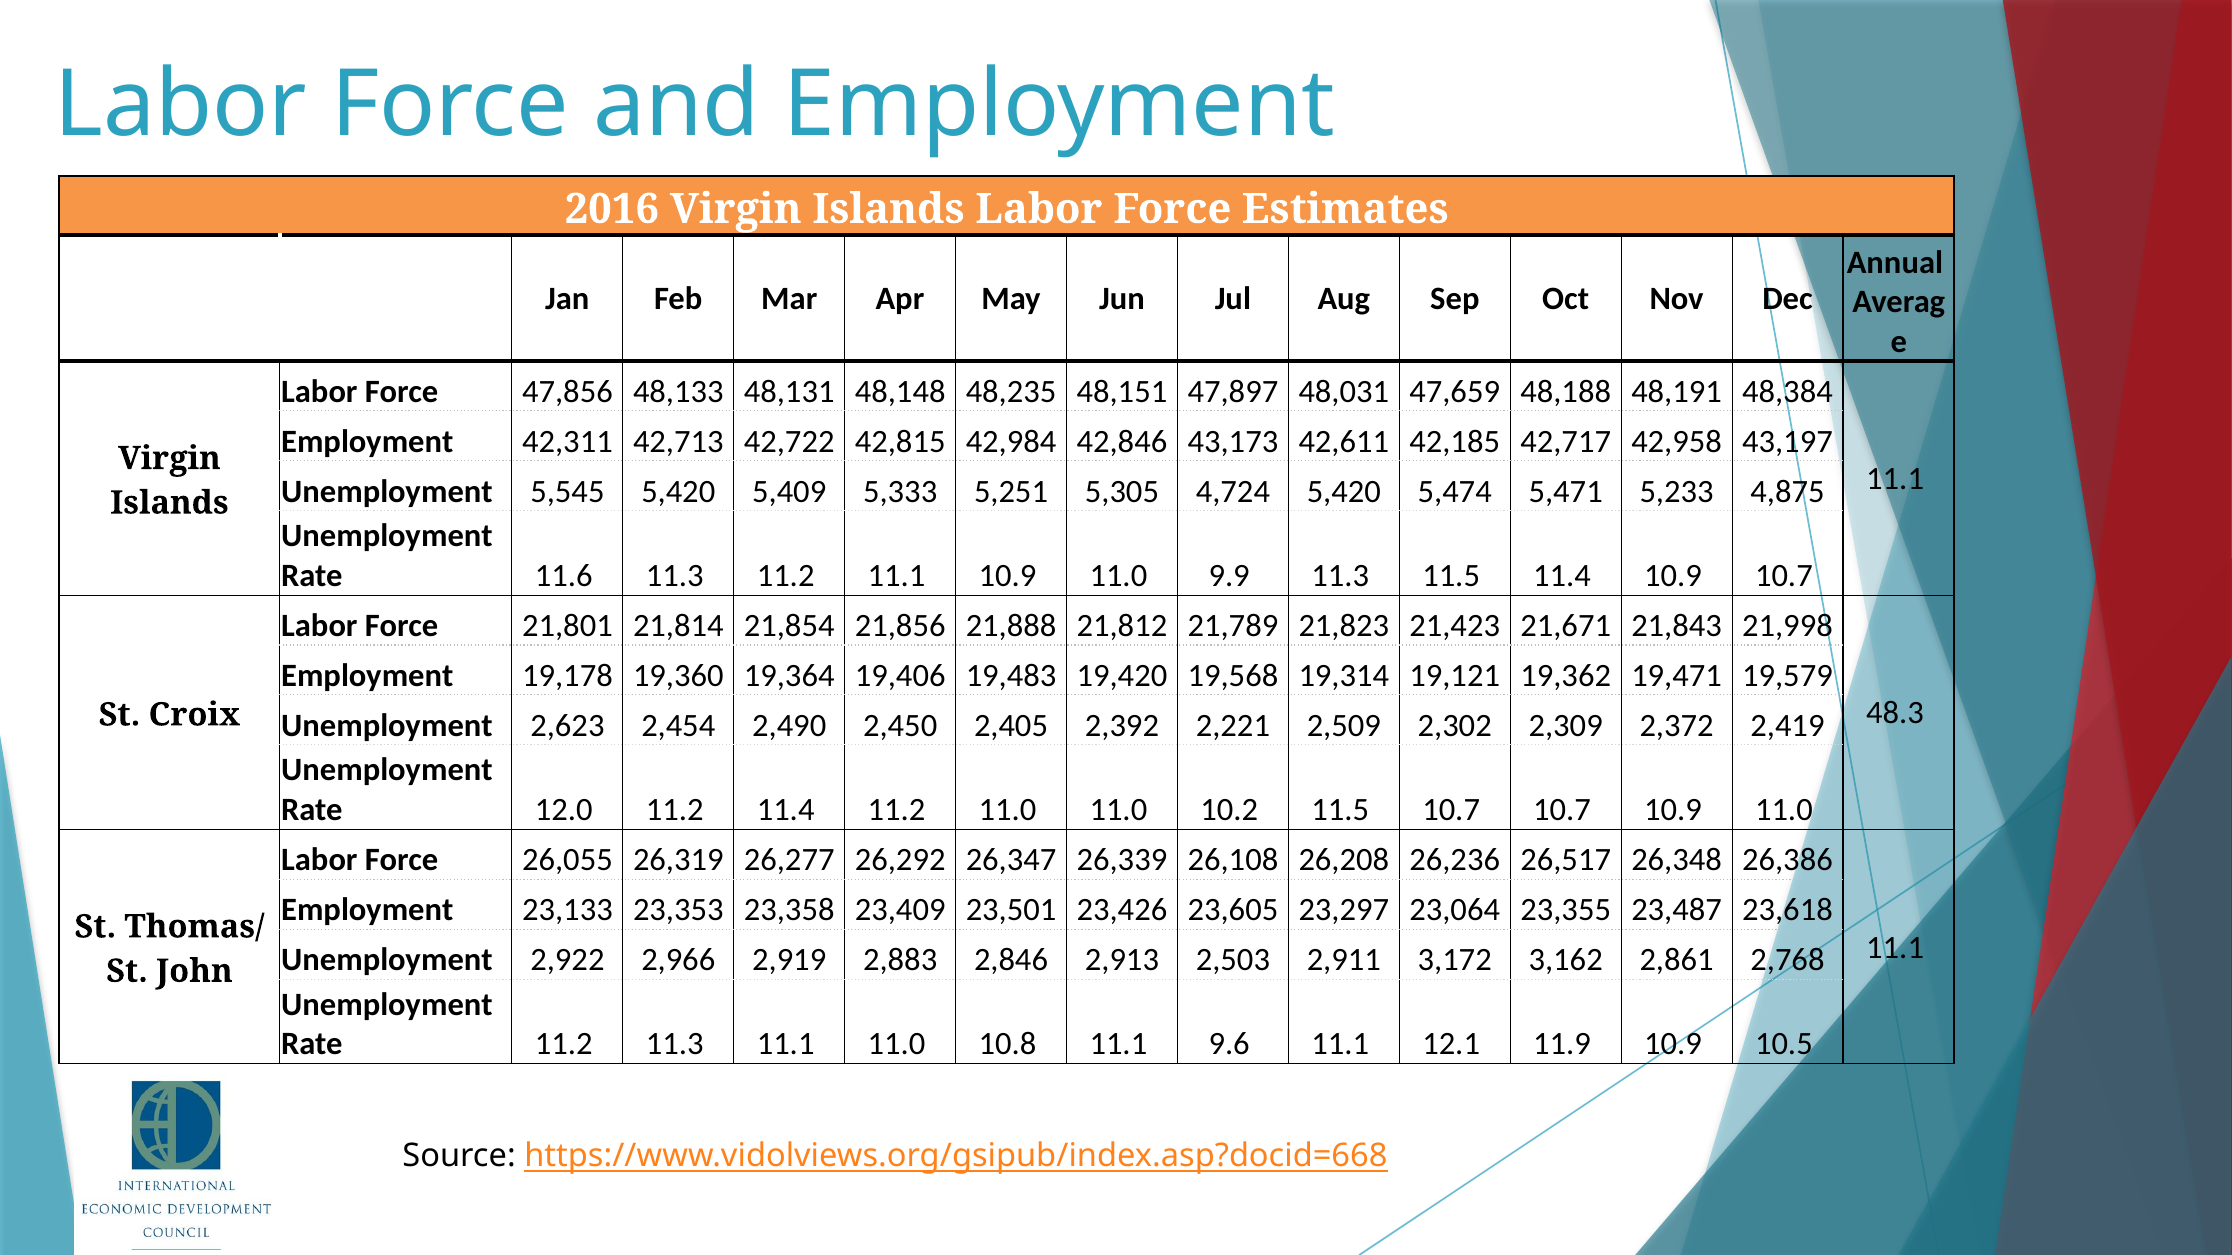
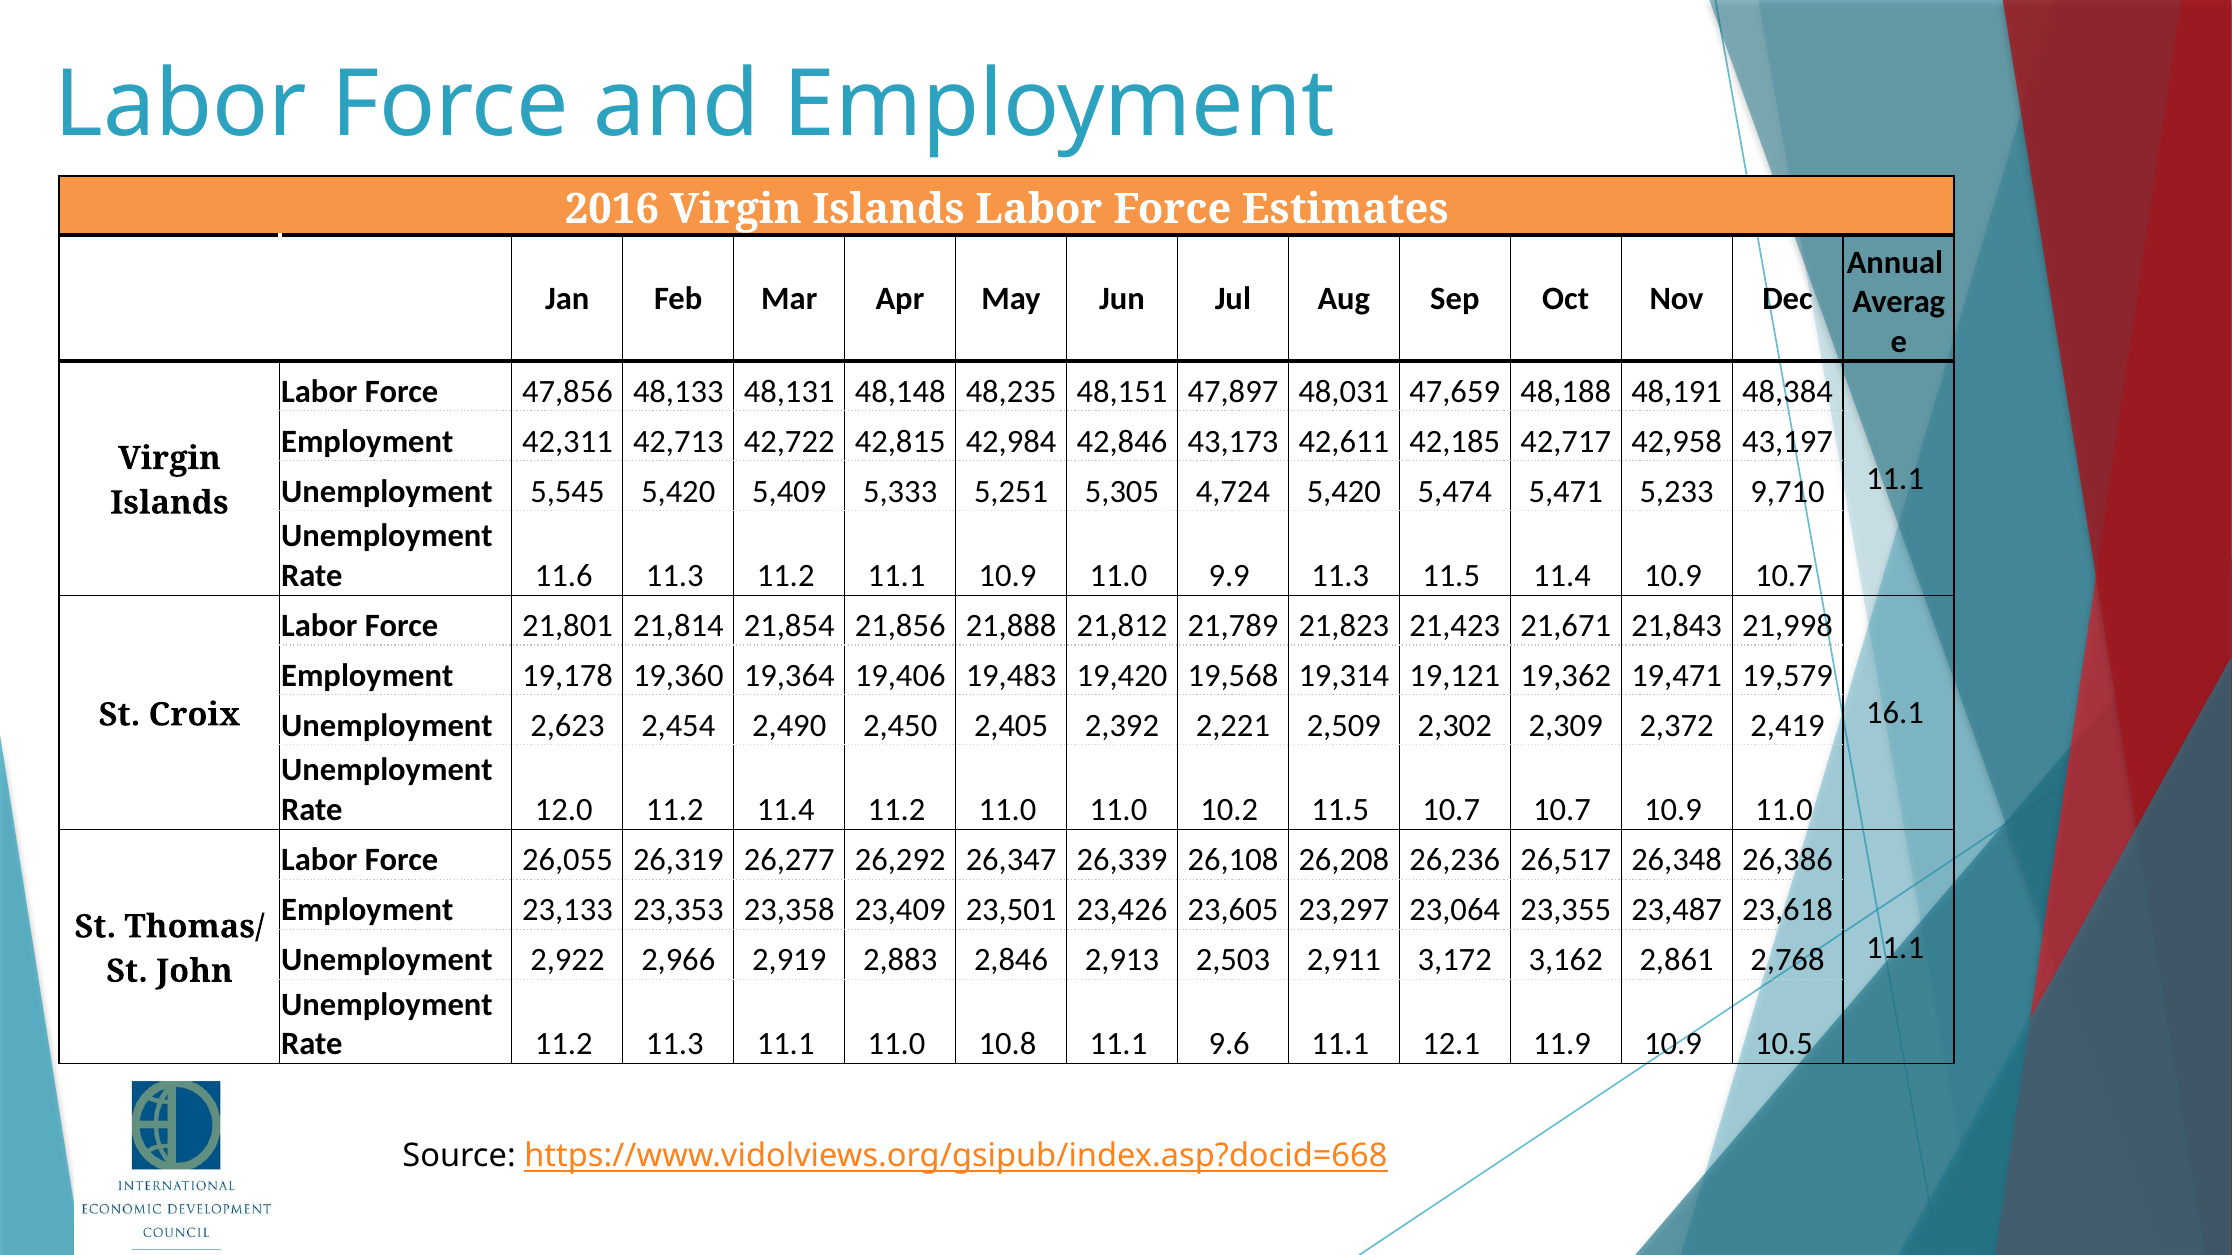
4,875: 4,875 -> 9,710
48.3: 48.3 -> 16.1
